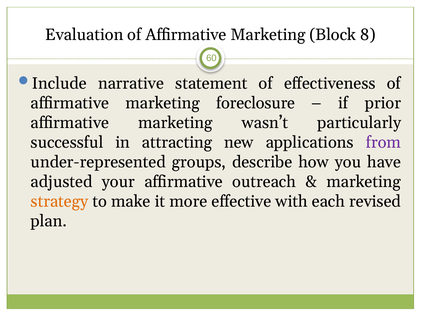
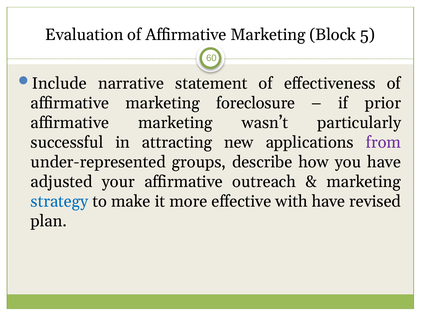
8: 8 -> 5
strategy colour: orange -> blue
with each: each -> have
